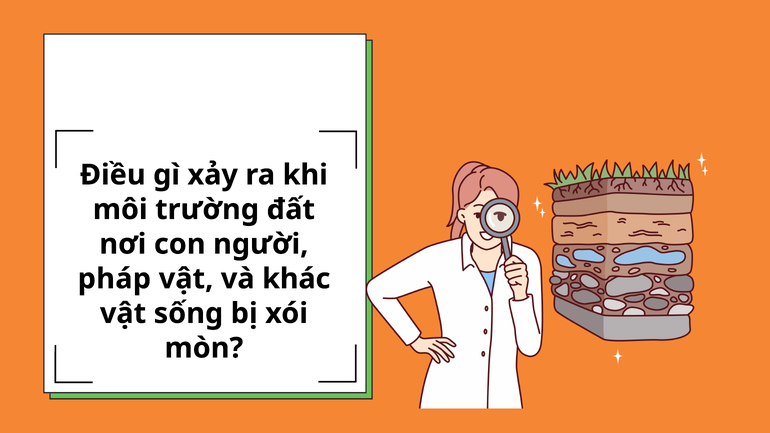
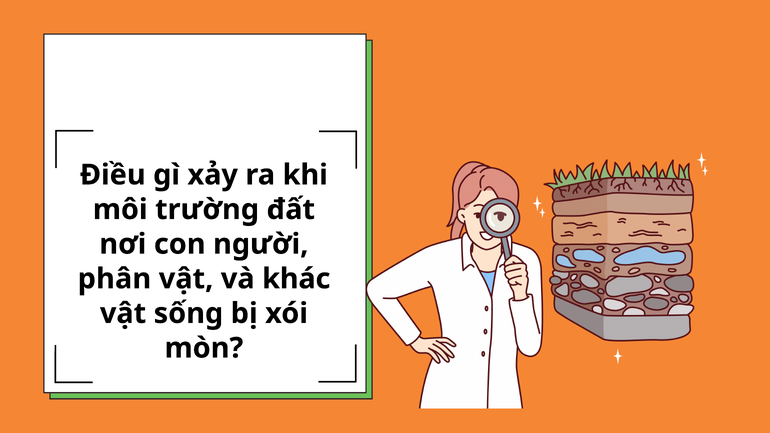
pháp: pháp -> phân
